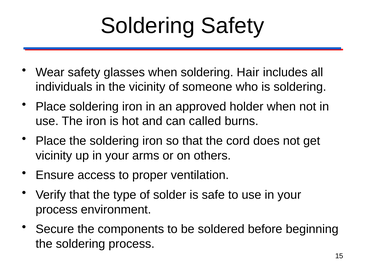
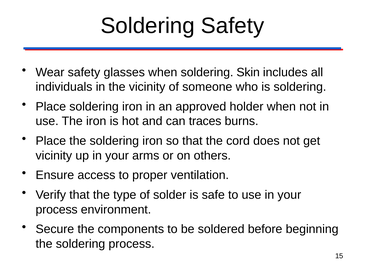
Hair: Hair -> Skin
called: called -> traces
